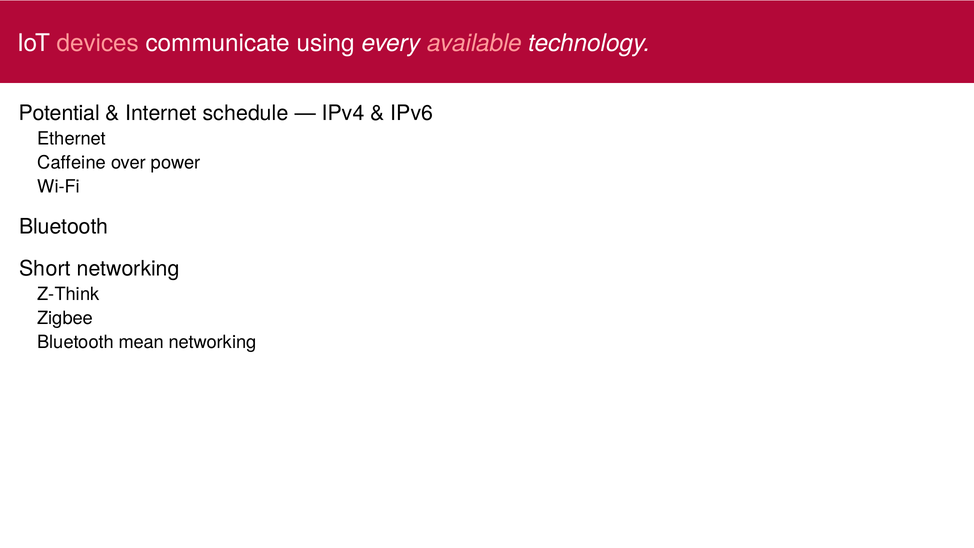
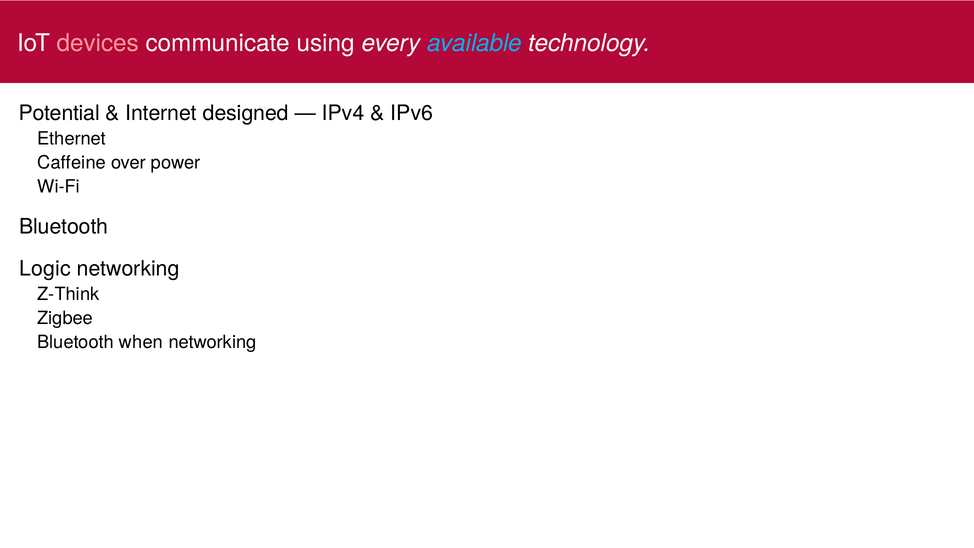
available colour: pink -> light blue
schedule: schedule -> designed
Short: Short -> Logic
mean: mean -> when
